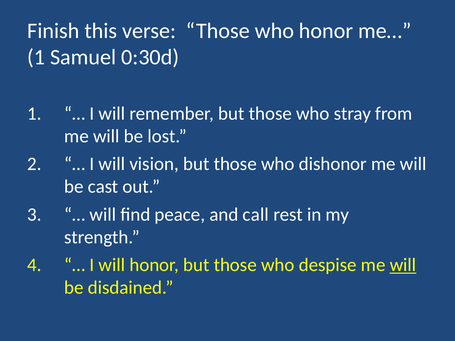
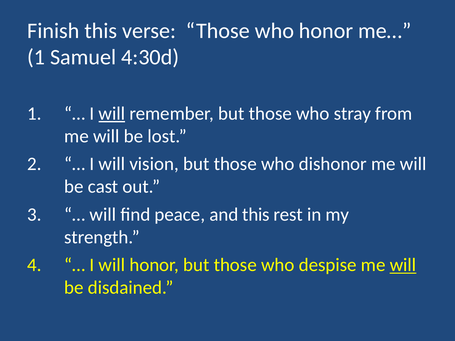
0:30d: 0:30d -> 4:30d
will at (112, 114) underline: none -> present
and call: call -> this
